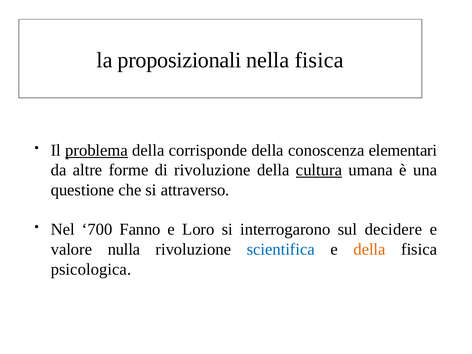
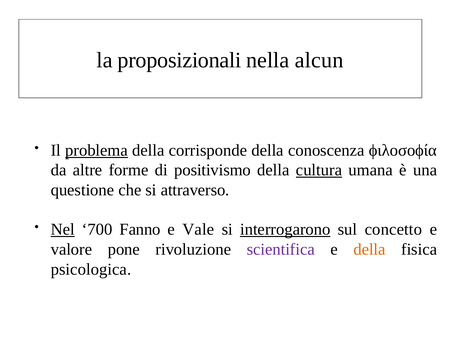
nella fisica: fisica -> alcun
elementari: elementari -> ϕιλοσοϕία
di rivoluzione: rivoluzione -> positivismo
Nel underline: none -> present
Loro: Loro -> Vale
interrogarono underline: none -> present
decidere: decidere -> concetto
nulla: nulla -> pone
scientifica colour: blue -> purple
